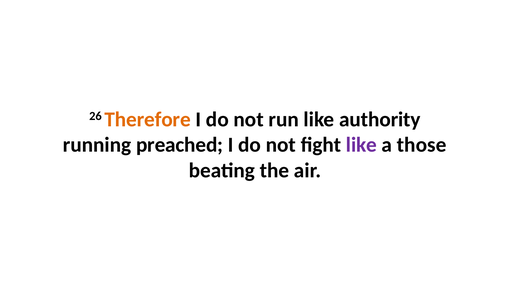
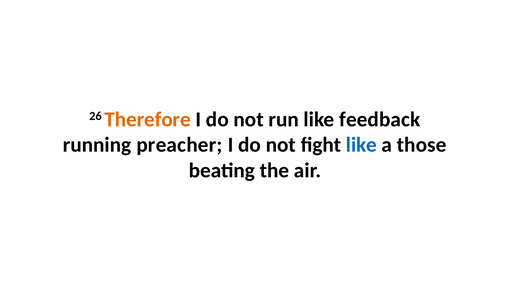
authority: authority -> feedback
preached: preached -> preacher
like at (361, 145) colour: purple -> blue
